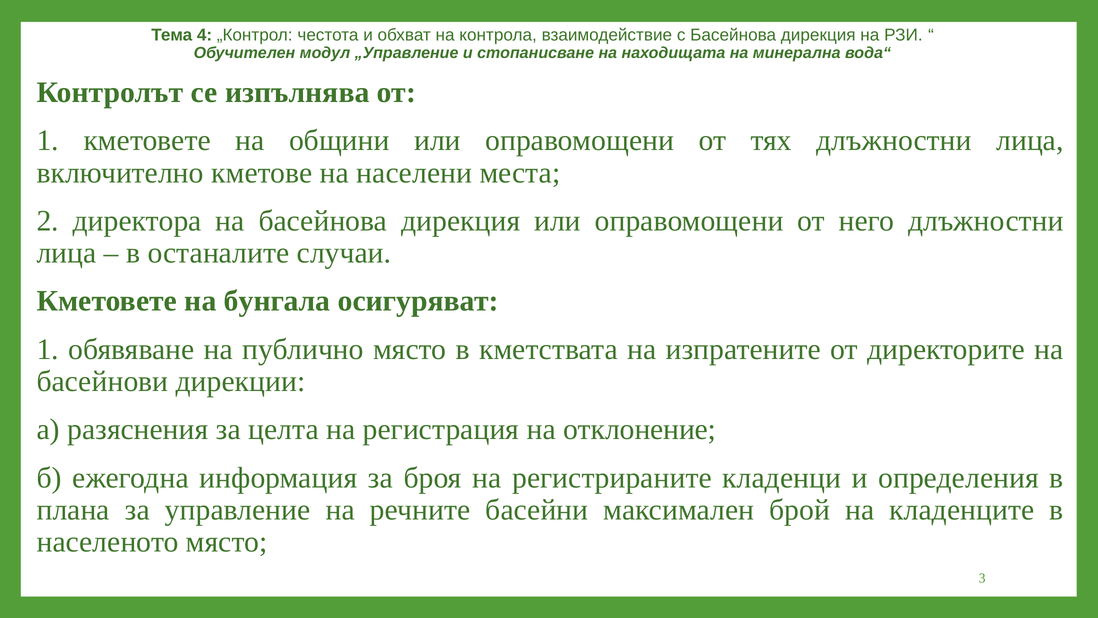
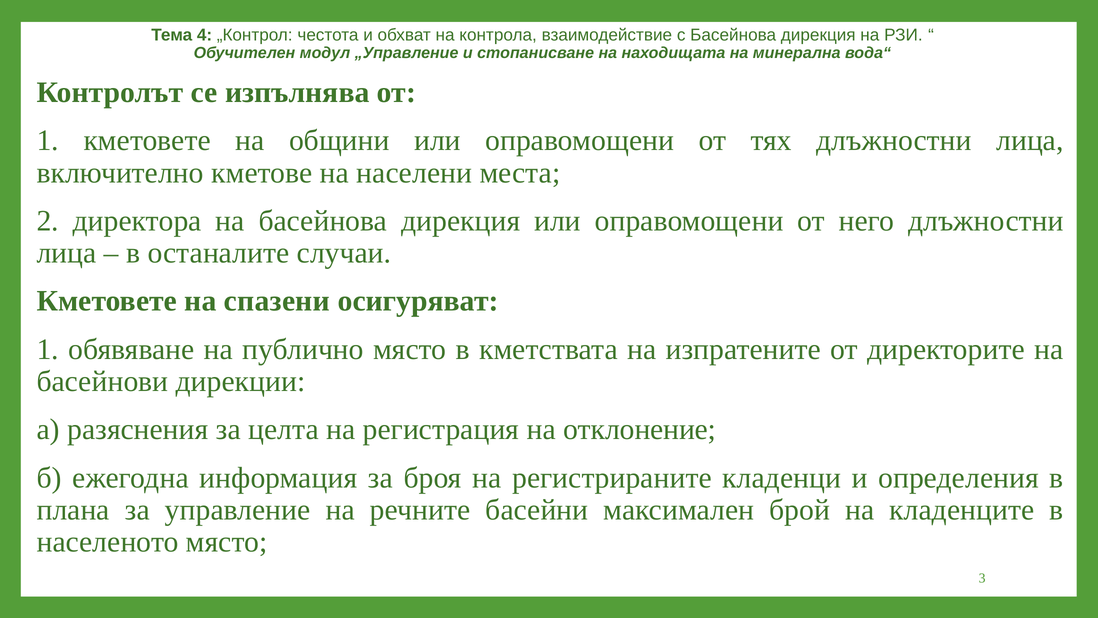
бунгала: бунгала -> спазени
